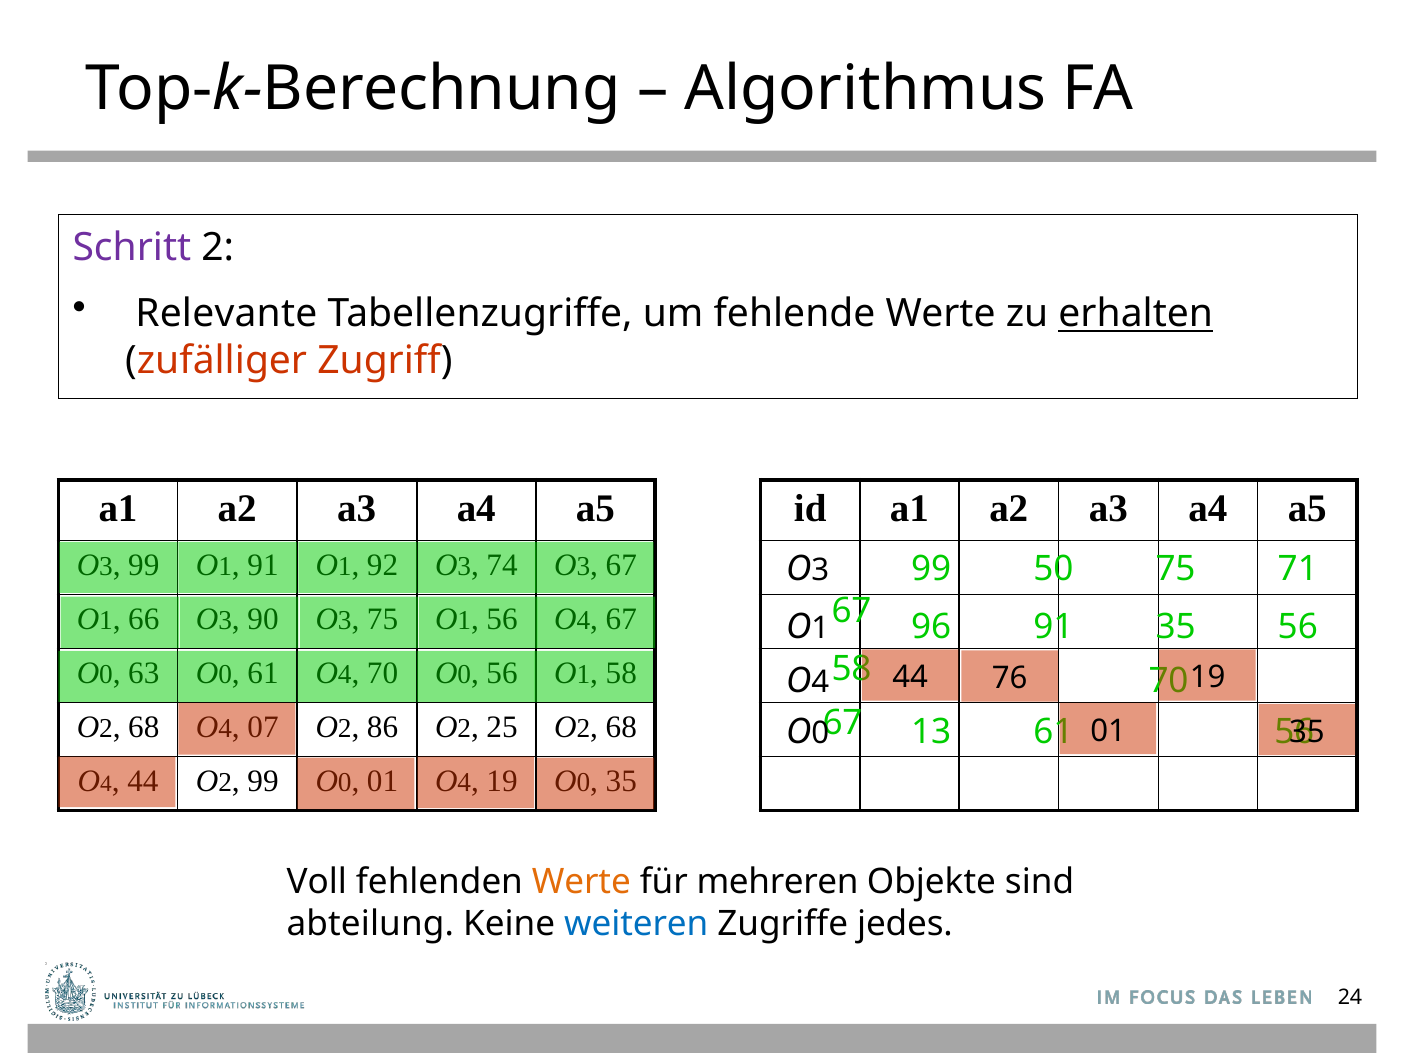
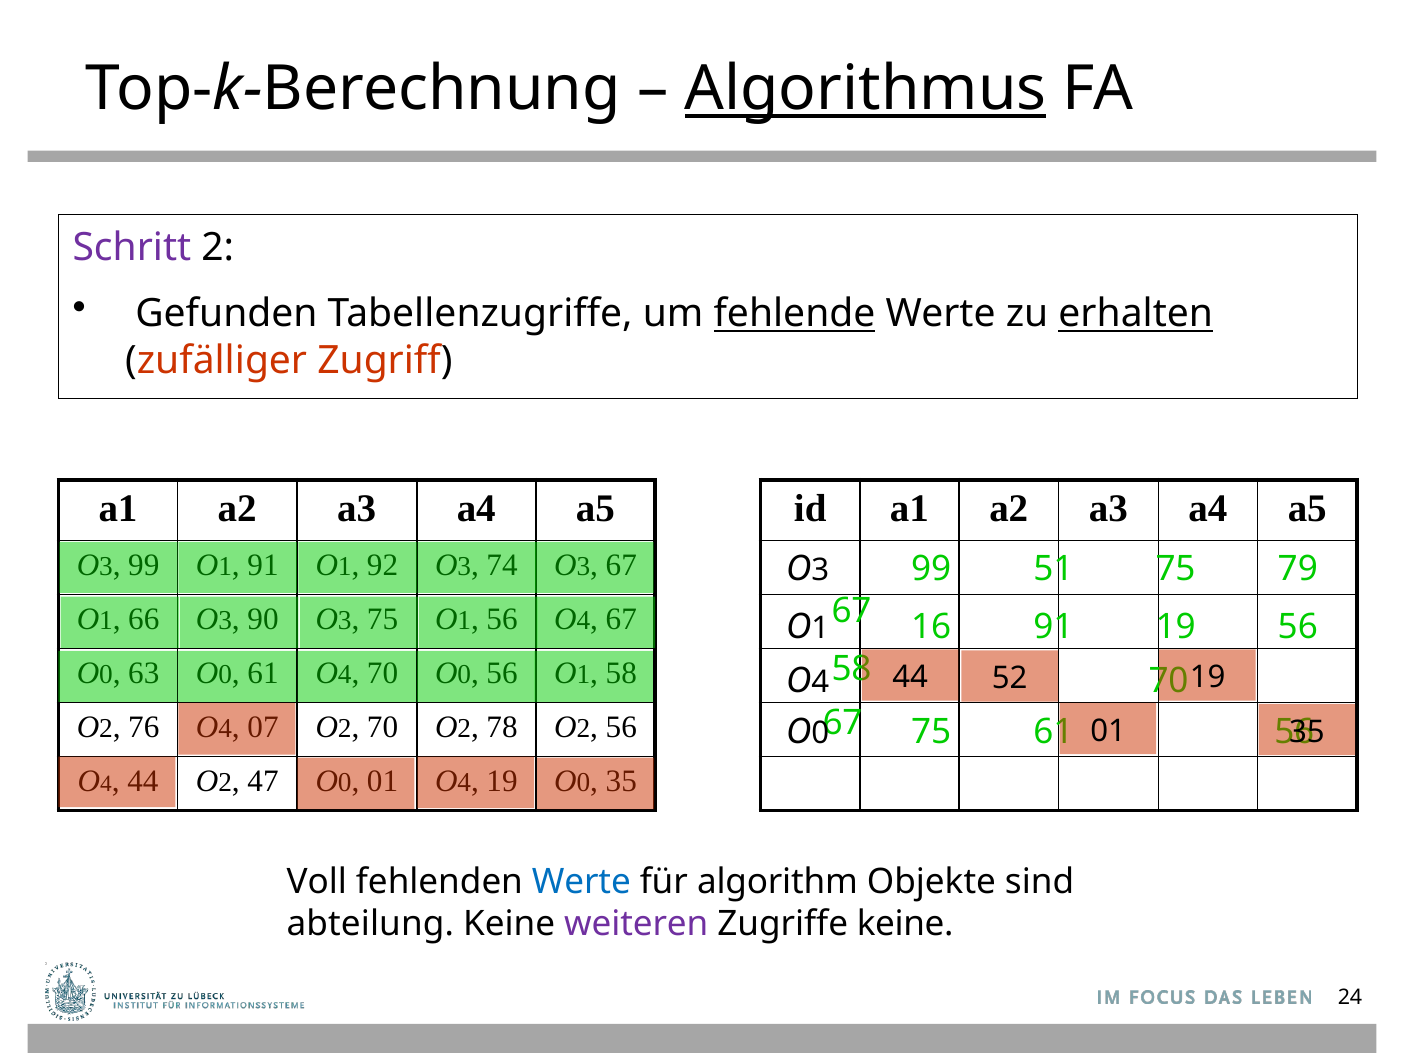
Algorithmus underline: none -> present
Relevante: Relevante -> Gefunden
fehlende underline: none -> present
50: 50 -> 51
71: 71 -> 79
96: 96 -> 16
91 35: 35 -> 19
76: 76 -> 52
68 at (144, 727): 68 -> 76
O2 86: 86 -> 70
25: 25 -> 78
68 at (621, 727): 68 -> 56
O0 13: 13 -> 75
O2 99: 99 -> 47
Werte at (581, 882) colour: orange -> blue
mehreren: mehreren -> algorithm
weiteren colour: blue -> purple
Zugriffe jedes: jedes -> keine
